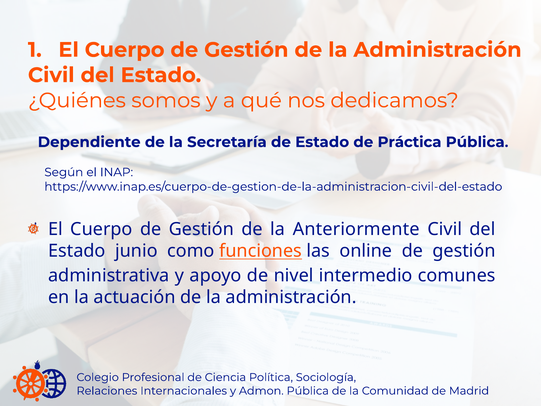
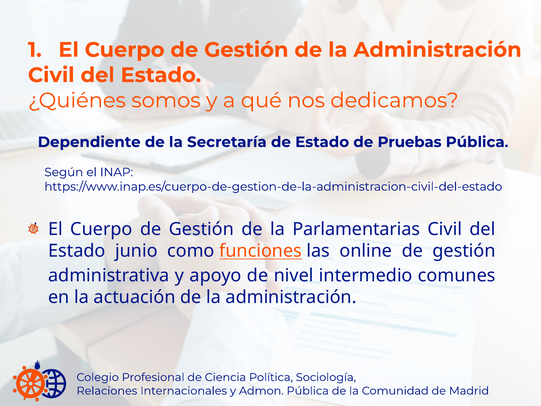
Práctica: Práctica -> Pruebas
Anteriormente: Anteriormente -> Parlamentarias
